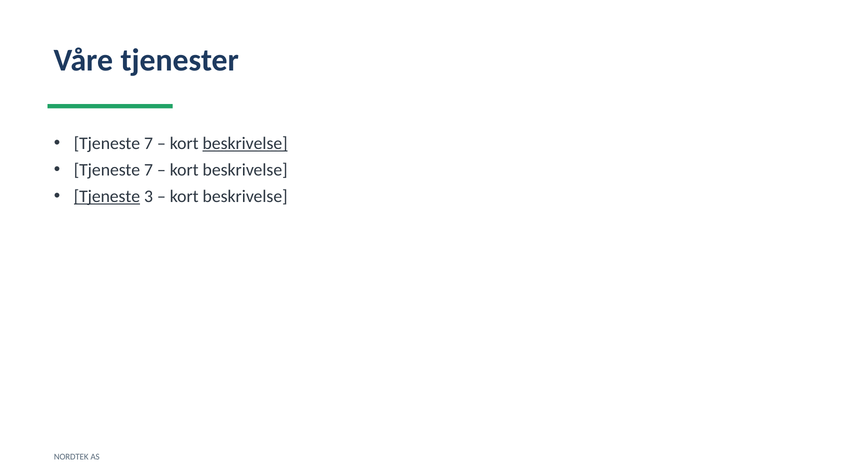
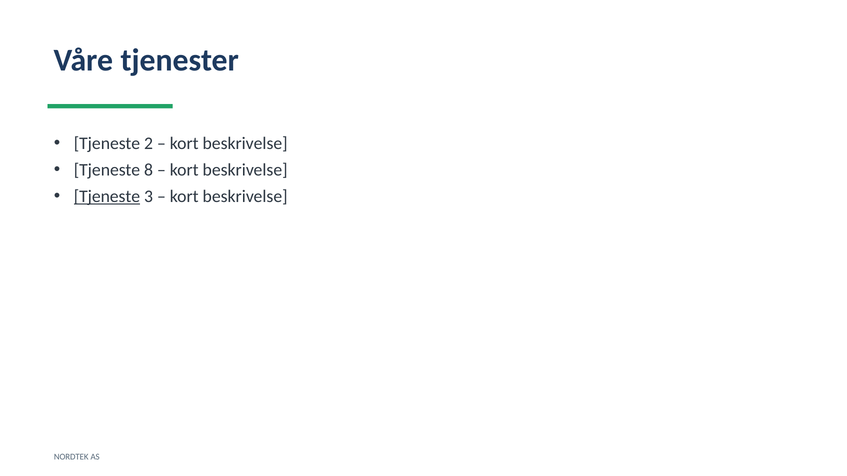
7 at (148, 143): 7 -> 2
beskrivelse at (245, 143) underline: present -> none
7 at (148, 170): 7 -> 8
